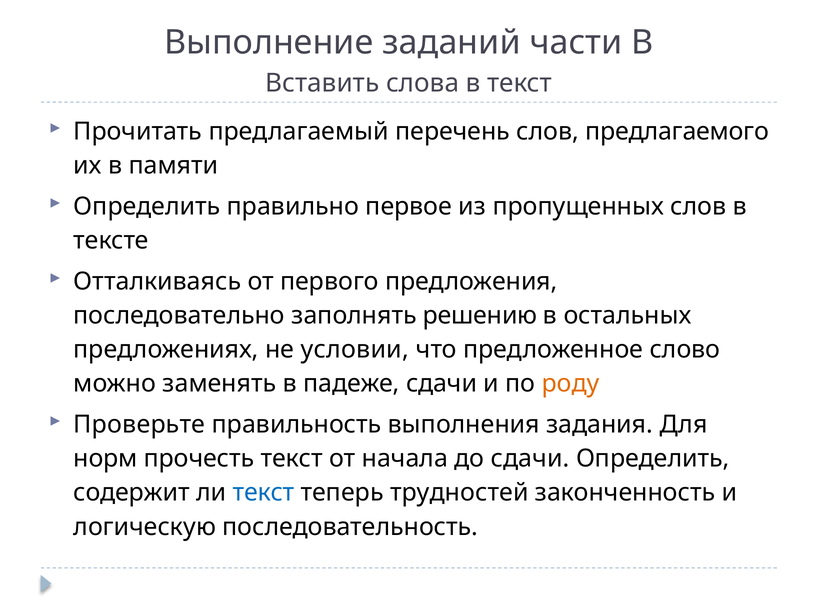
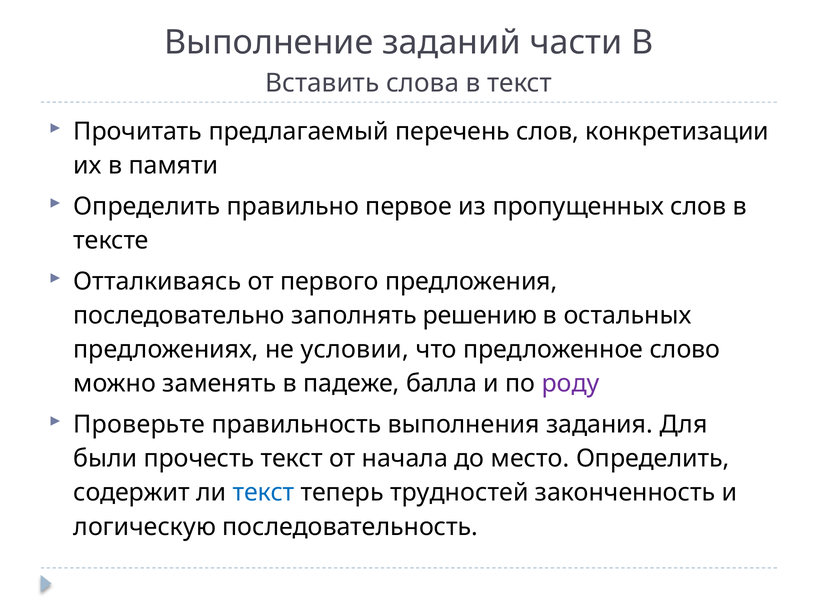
предлагаемого: предлагаемого -> конкретизации
падеже сдачи: сдачи -> балла
роду colour: orange -> purple
норм: норм -> были
до сдачи: сдачи -> место
